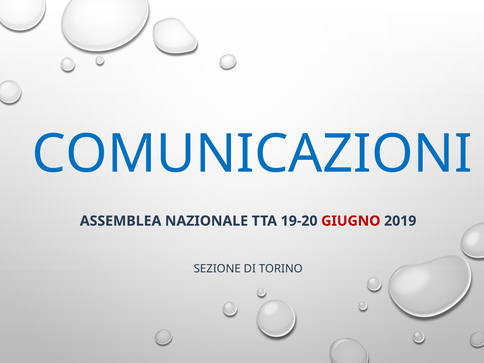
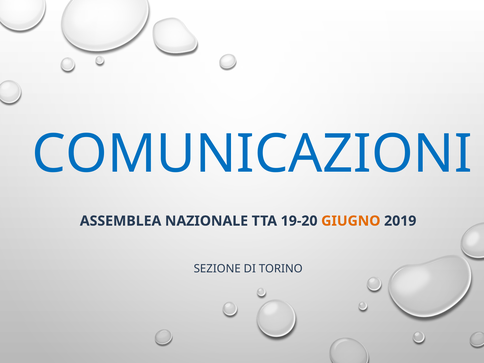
GIUGNO colour: red -> orange
